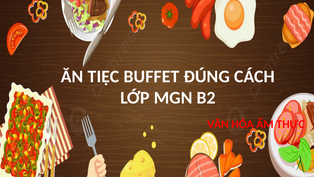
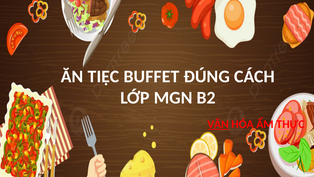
VĂN underline: none -> present
